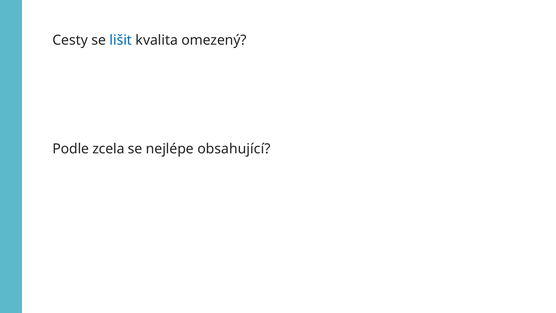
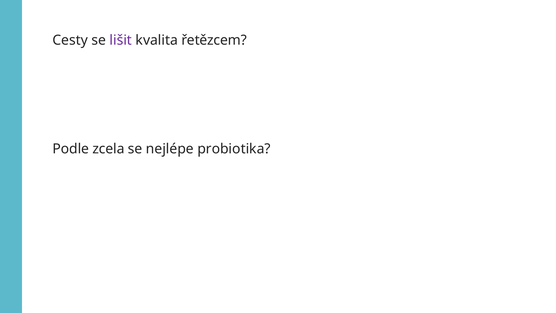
lišit colour: blue -> purple
omezený: omezený -> řetězcem
obsahující: obsahující -> probiotika
